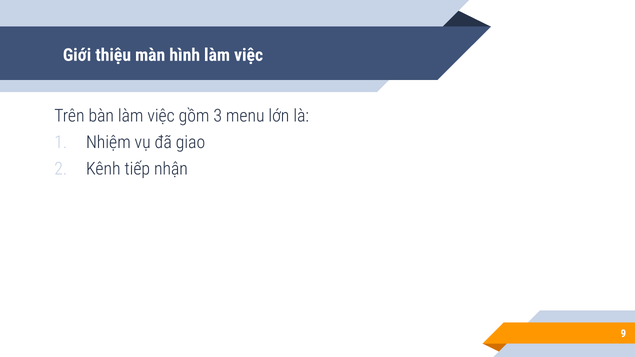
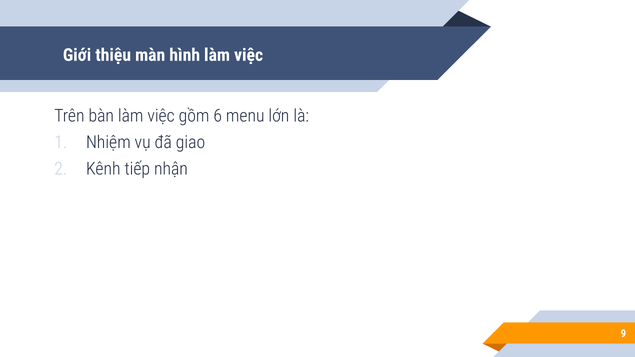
3: 3 -> 6
